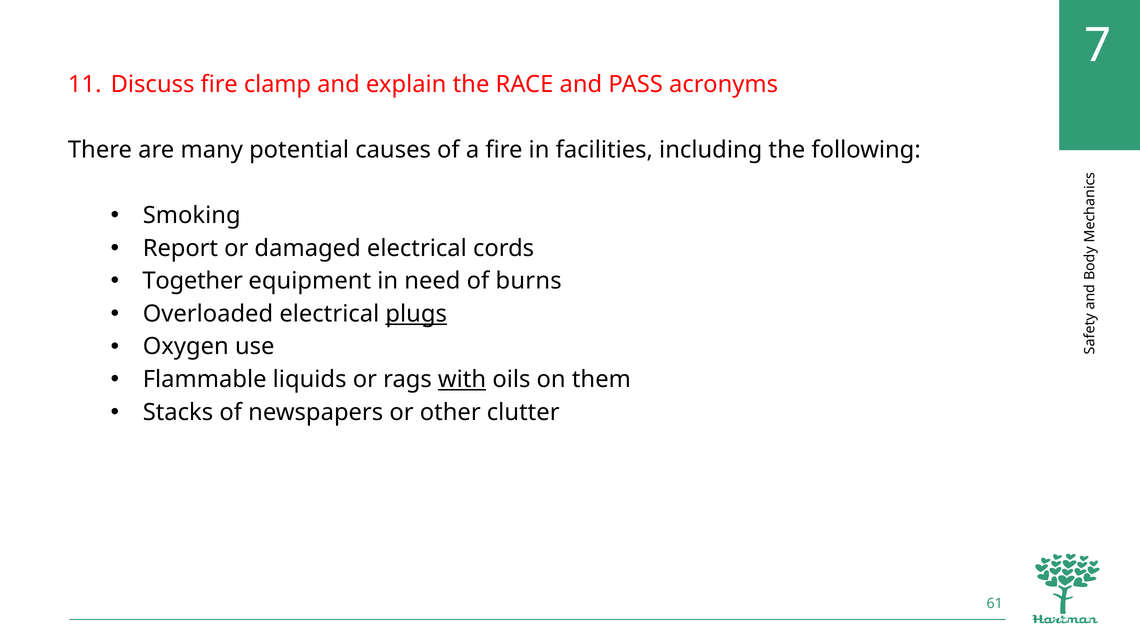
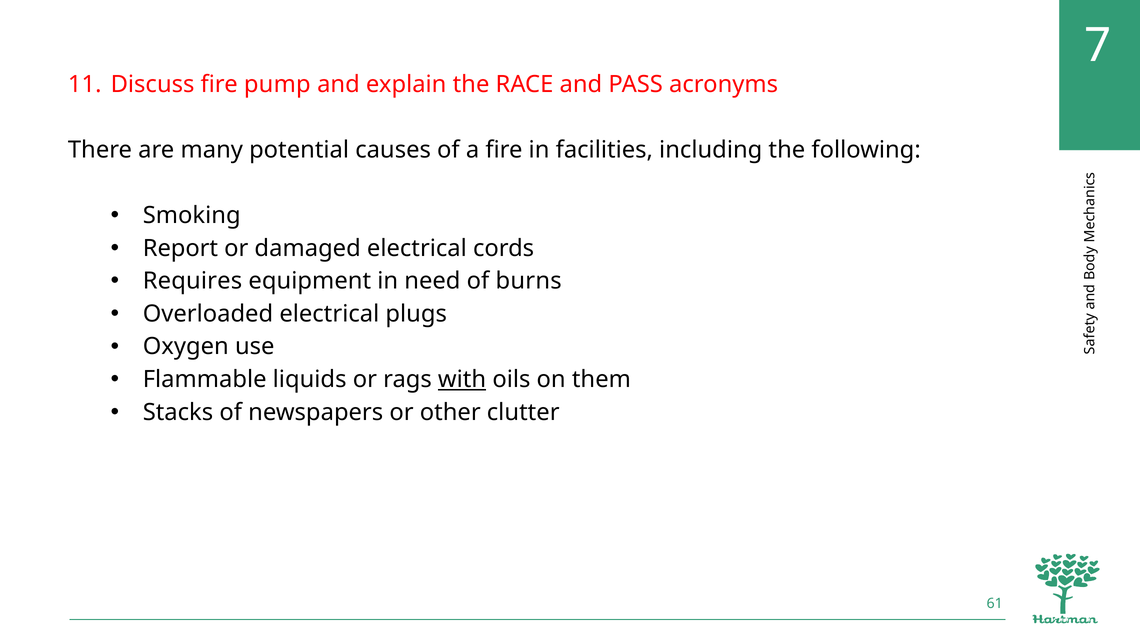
clamp: clamp -> pump
Together: Together -> Requires
plugs underline: present -> none
